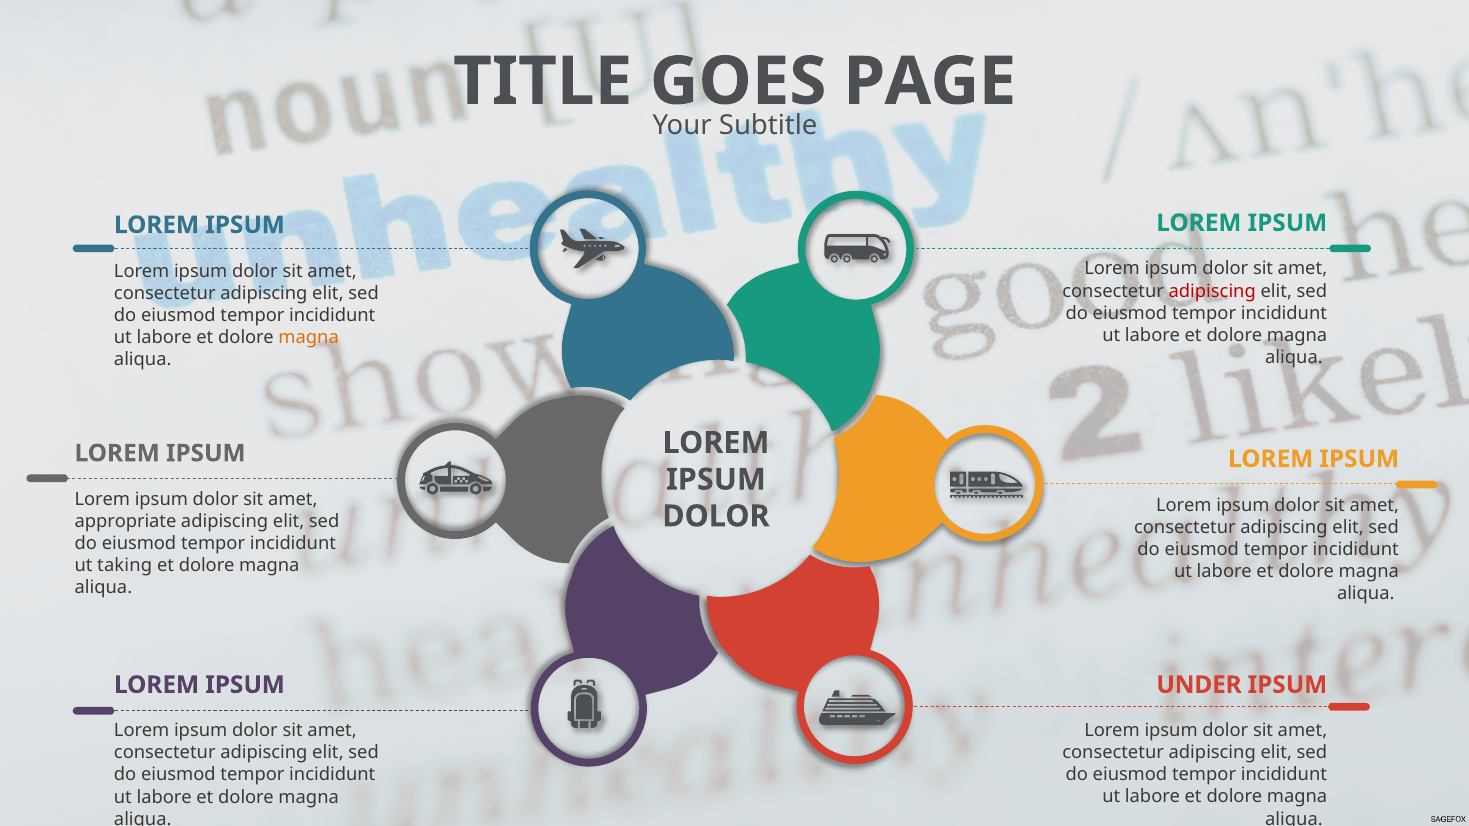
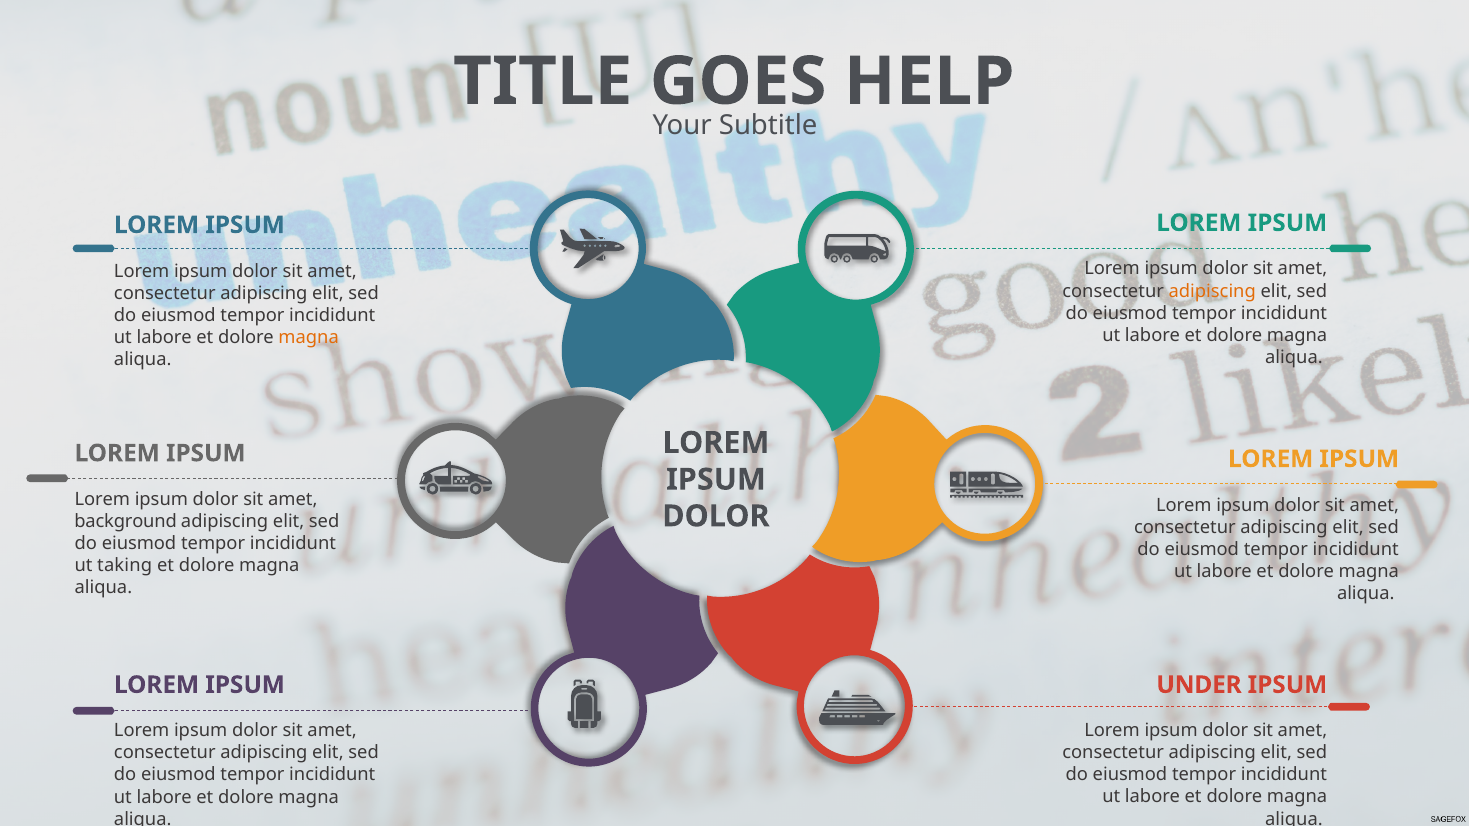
PAGE: PAGE -> HELP
adipiscing at (1212, 291) colour: red -> orange
appropriate: appropriate -> background
